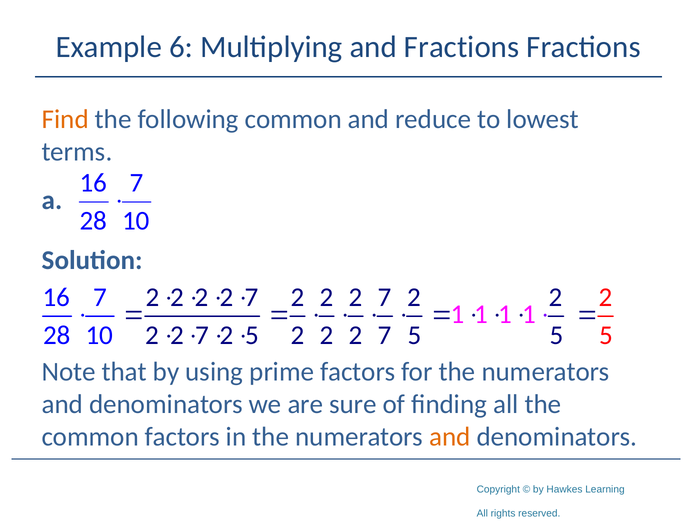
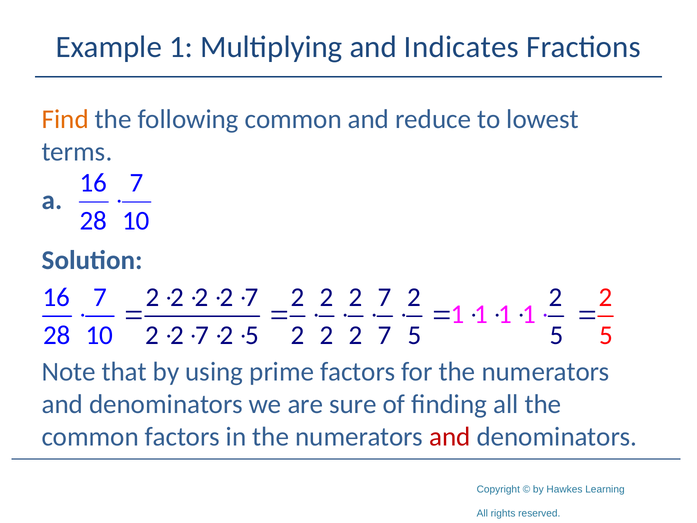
Example 6: 6 -> 1
and Fractions: Fractions -> Indicates
and at (450, 437) colour: orange -> red
